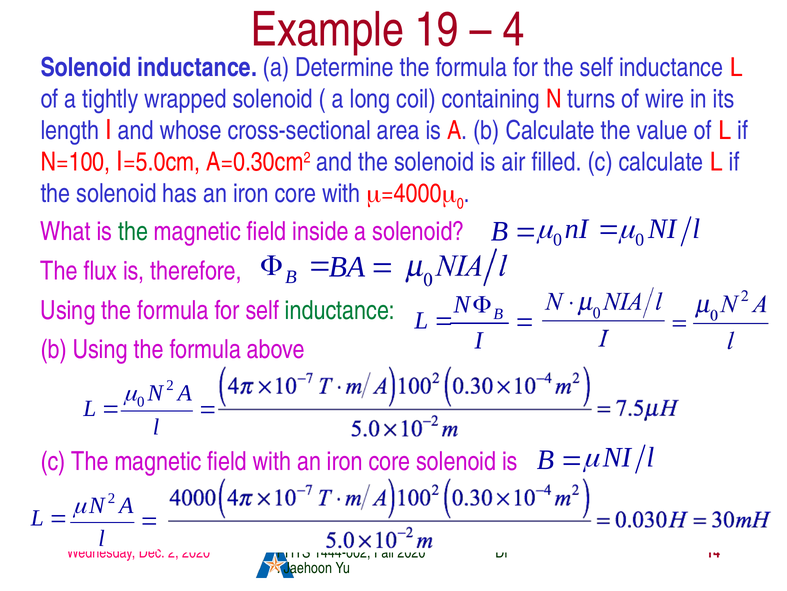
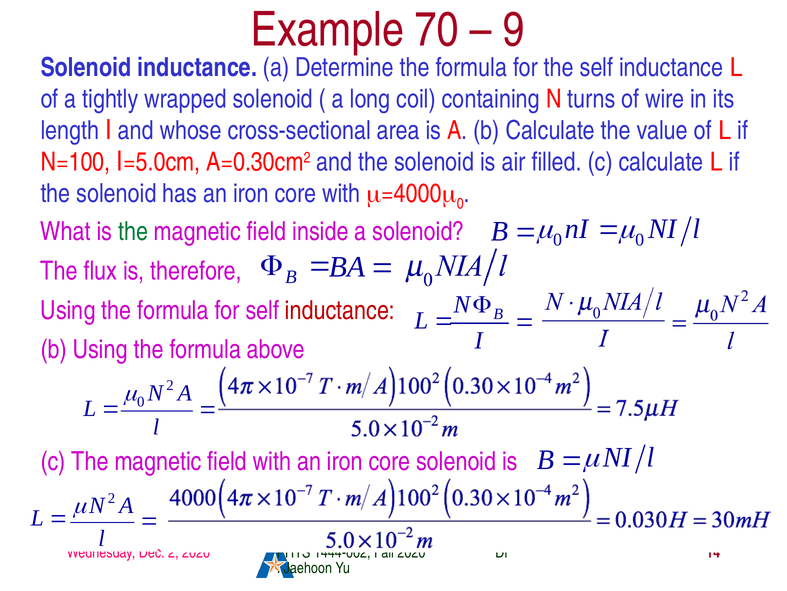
19: 19 -> 70
4: 4 -> 9
inductance at (340, 310) colour: green -> red
